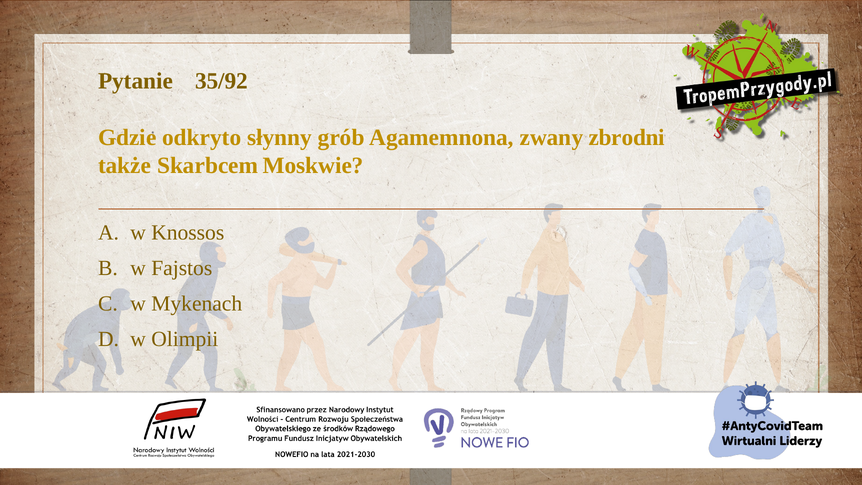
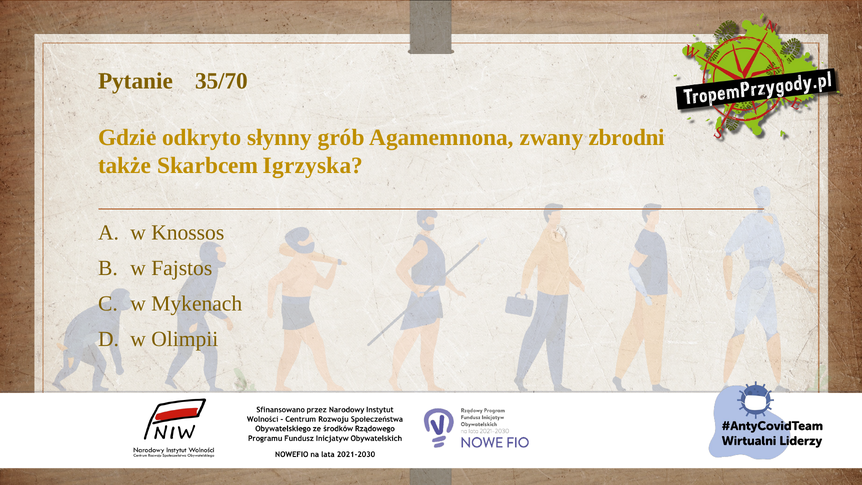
35/92: 35/92 -> 35/70
Moskwie: Moskwie -> Igrzyska
